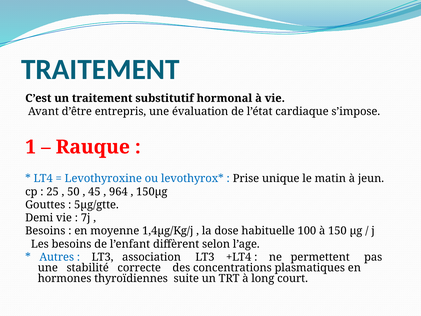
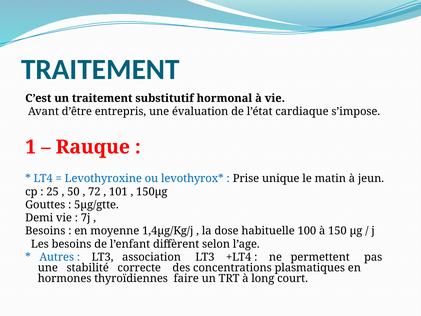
45: 45 -> 72
964: 964 -> 101
suite: suite -> faire
